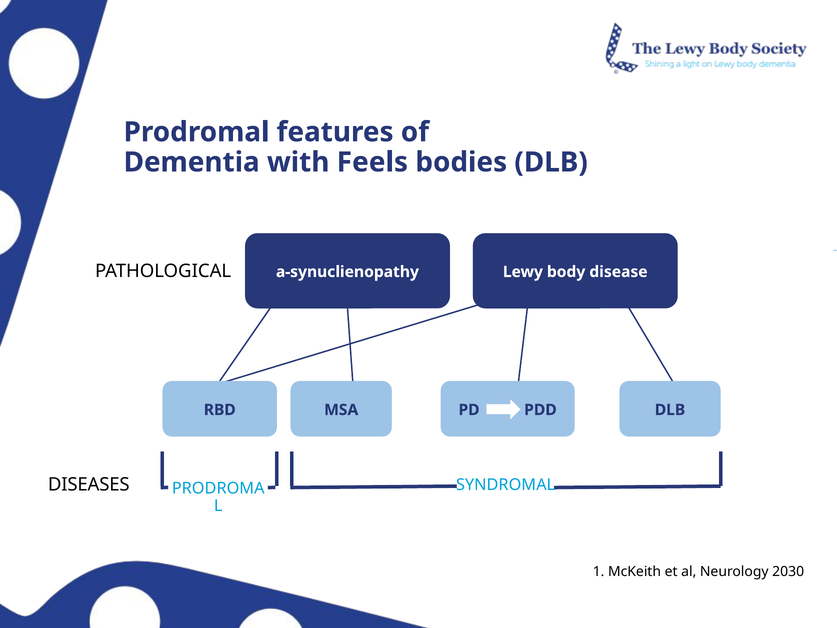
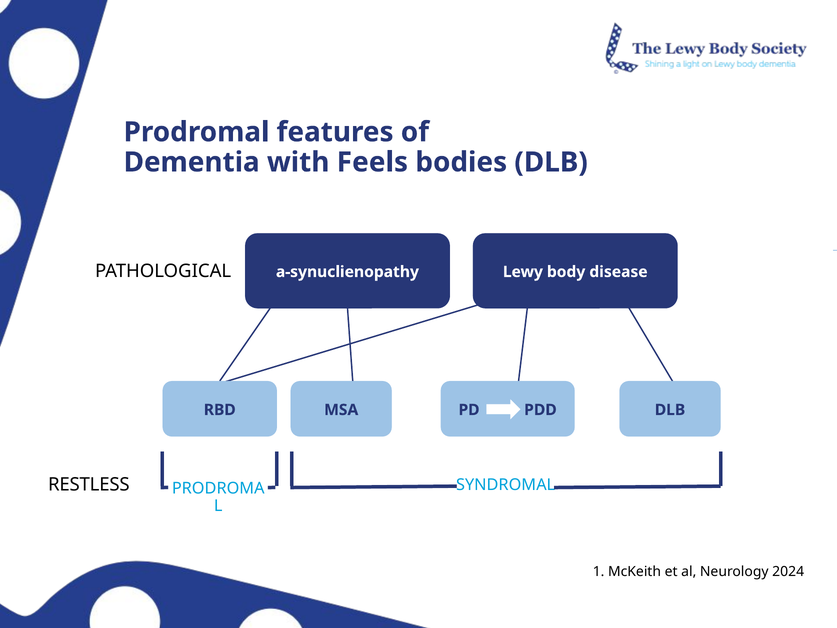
DISEASES: DISEASES -> RESTLESS
2030: 2030 -> 2024
